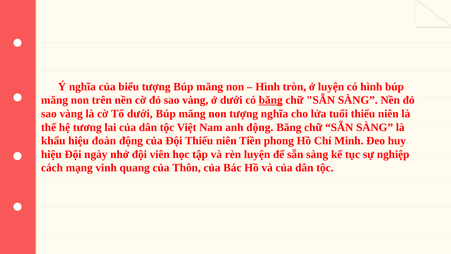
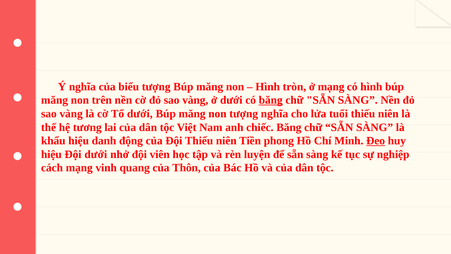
ở luyện: luyện -> mạng
anh động: động -> chiếc
đoàn: đoàn -> danh
Đeo underline: none -> present
Đội ngày: ngày -> dưới
